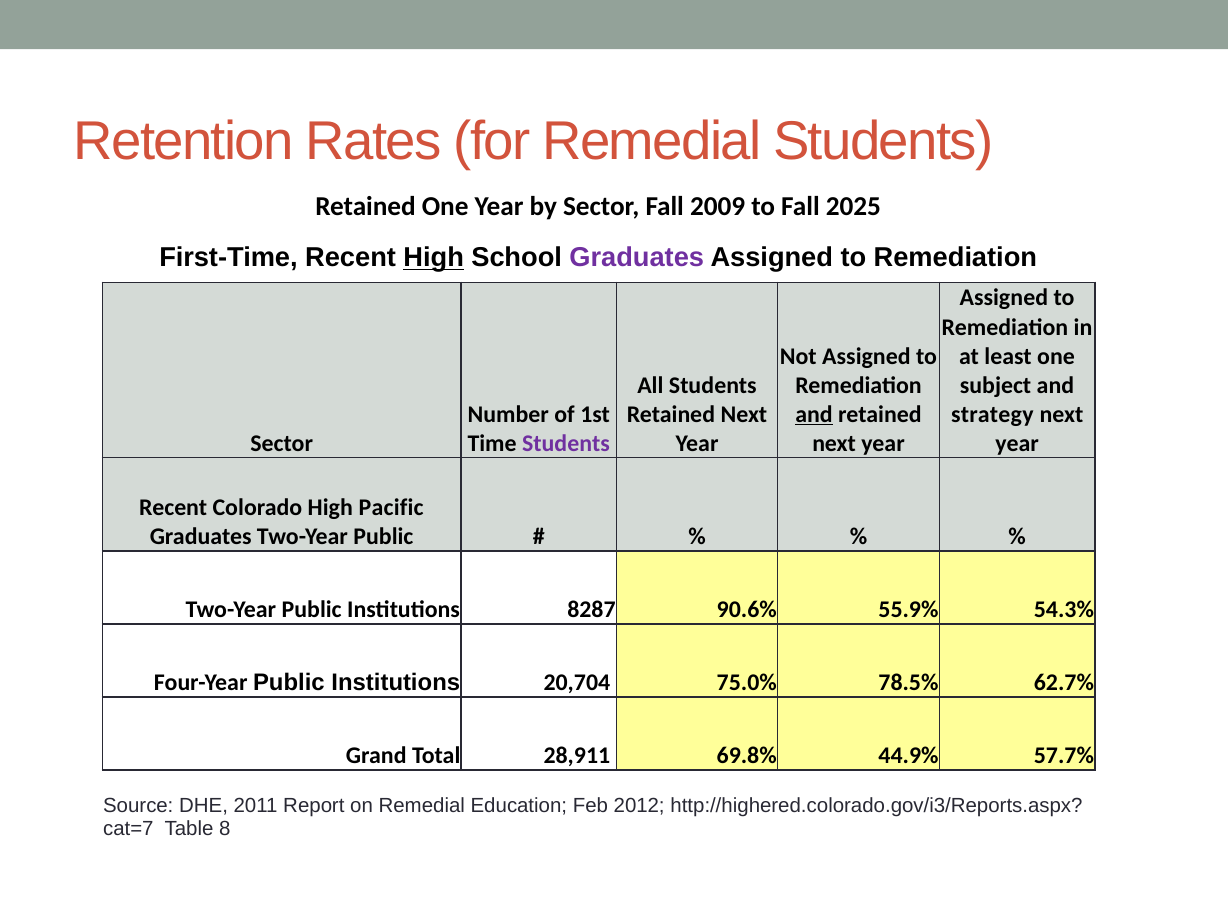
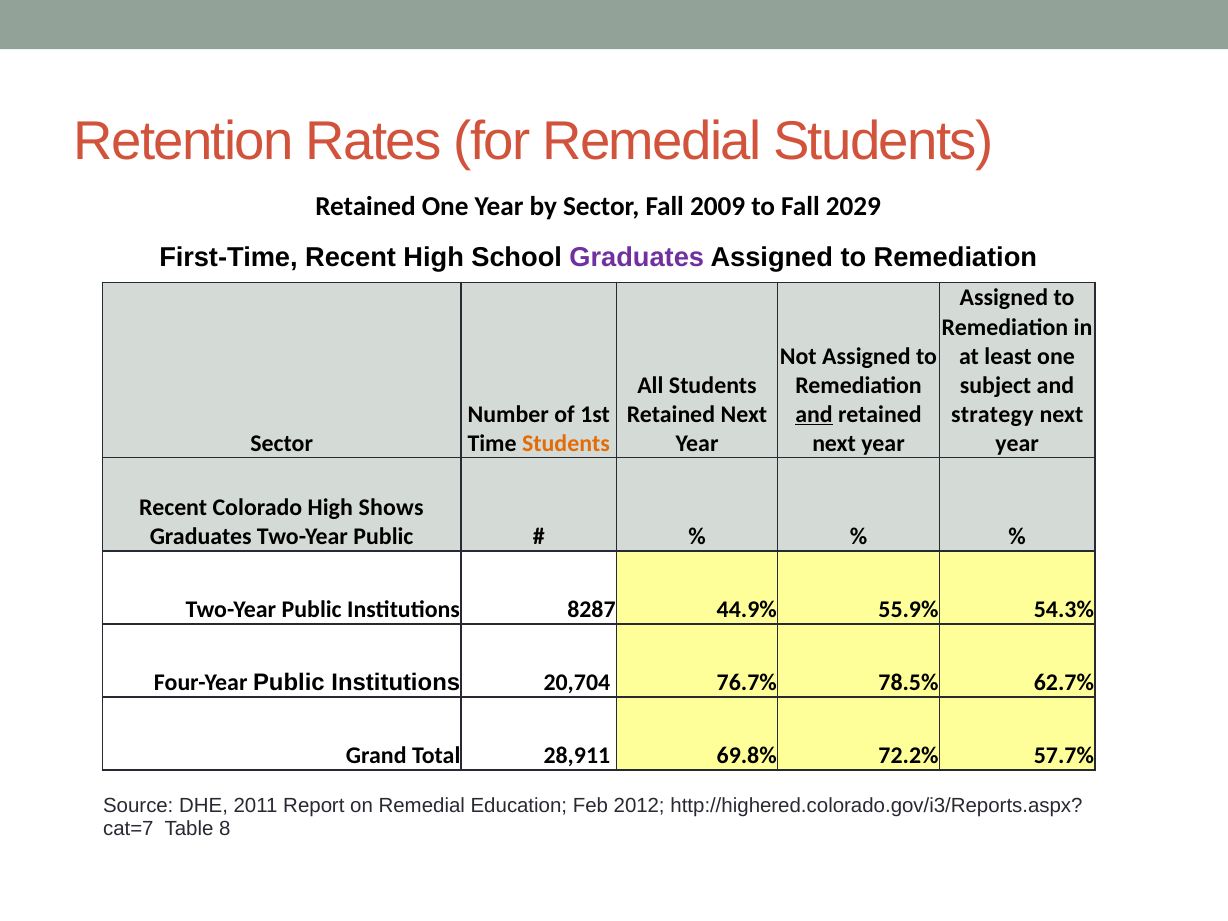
2025: 2025 -> 2029
High at (434, 258) underline: present -> none
Students at (566, 443) colour: purple -> orange
Pacific: Pacific -> Shows
90.6%: 90.6% -> 44.9%
75.0%: 75.0% -> 76.7%
44.9%: 44.9% -> 72.2%
